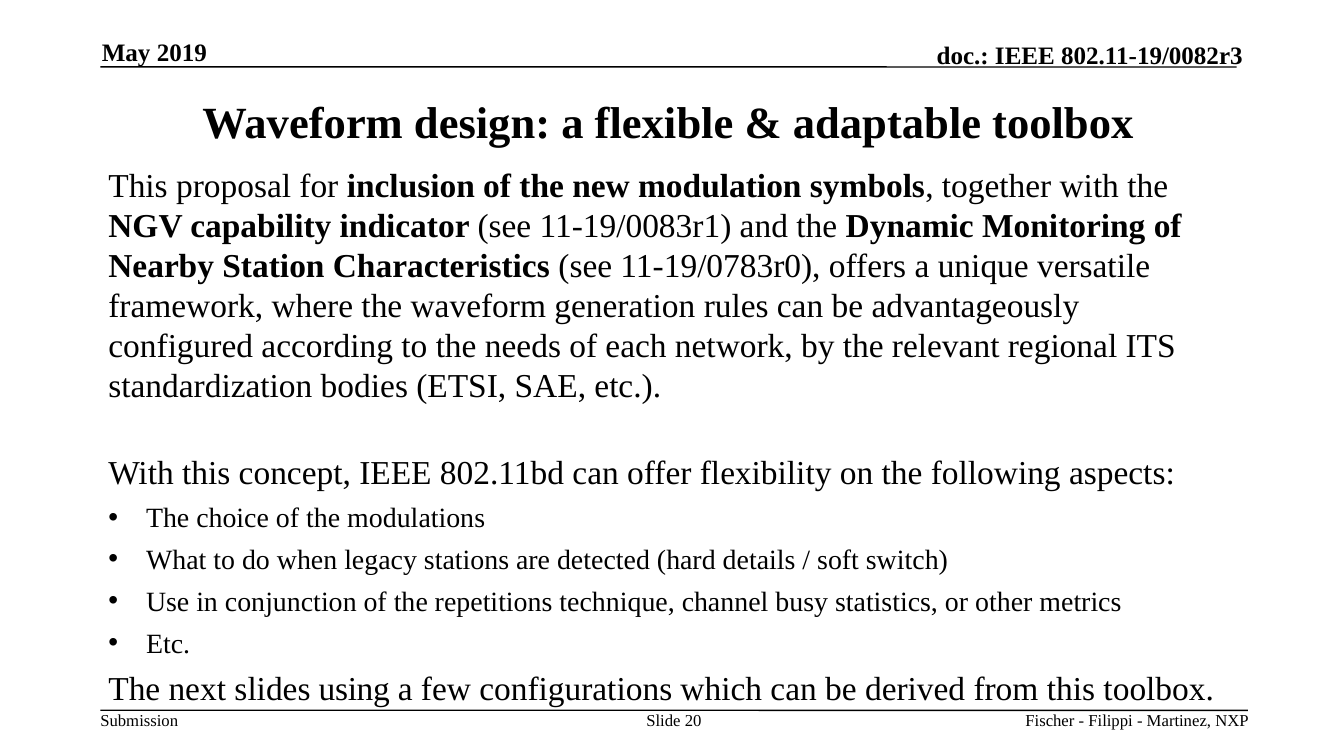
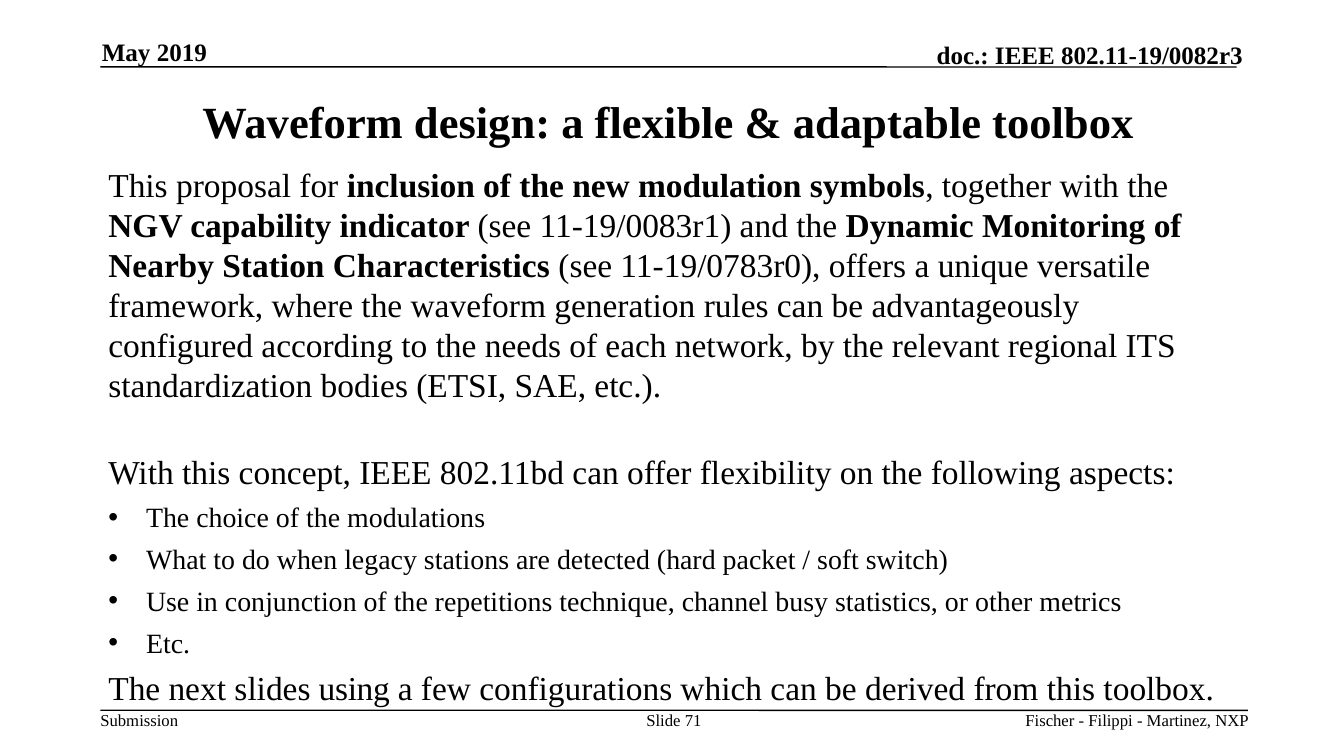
details: details -> packet
20: 20 -> 71
